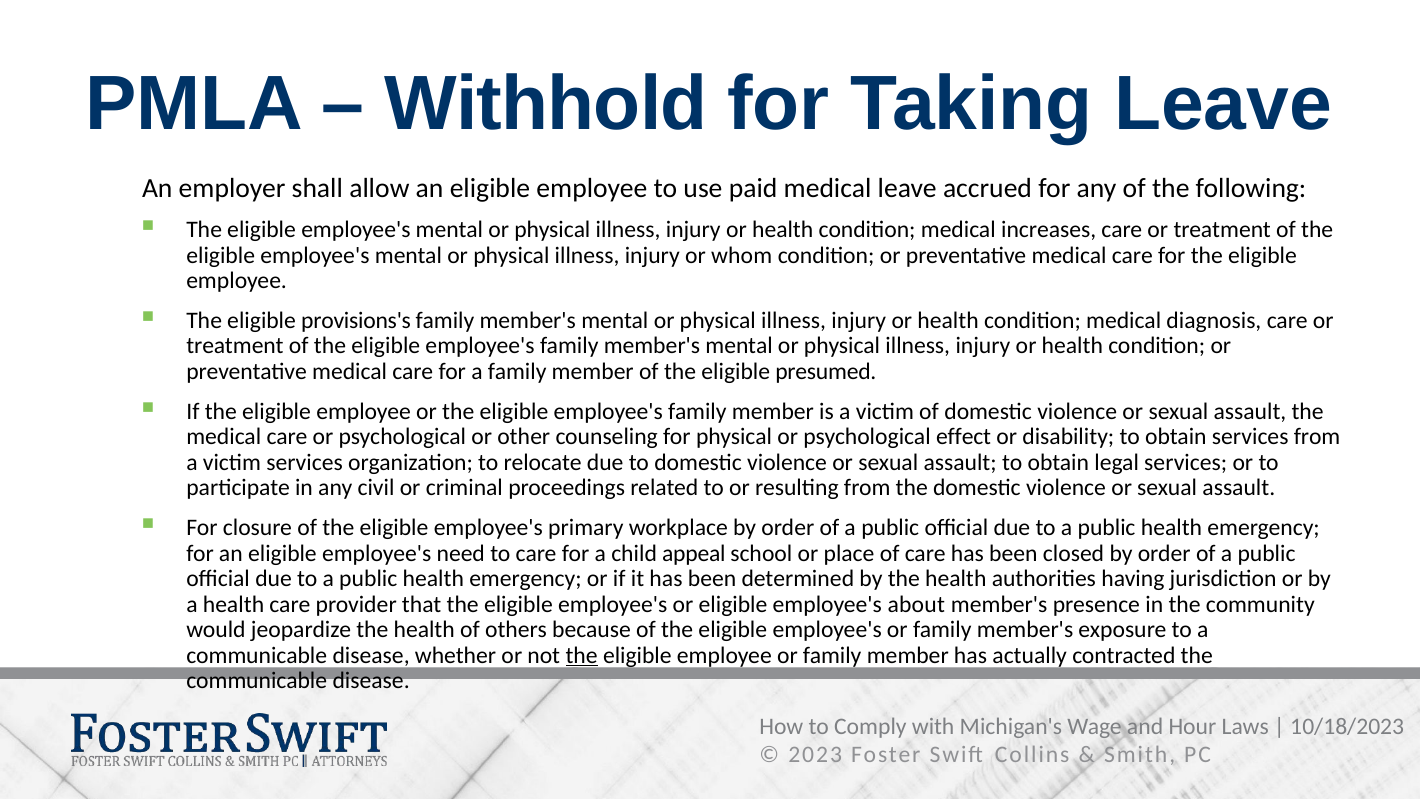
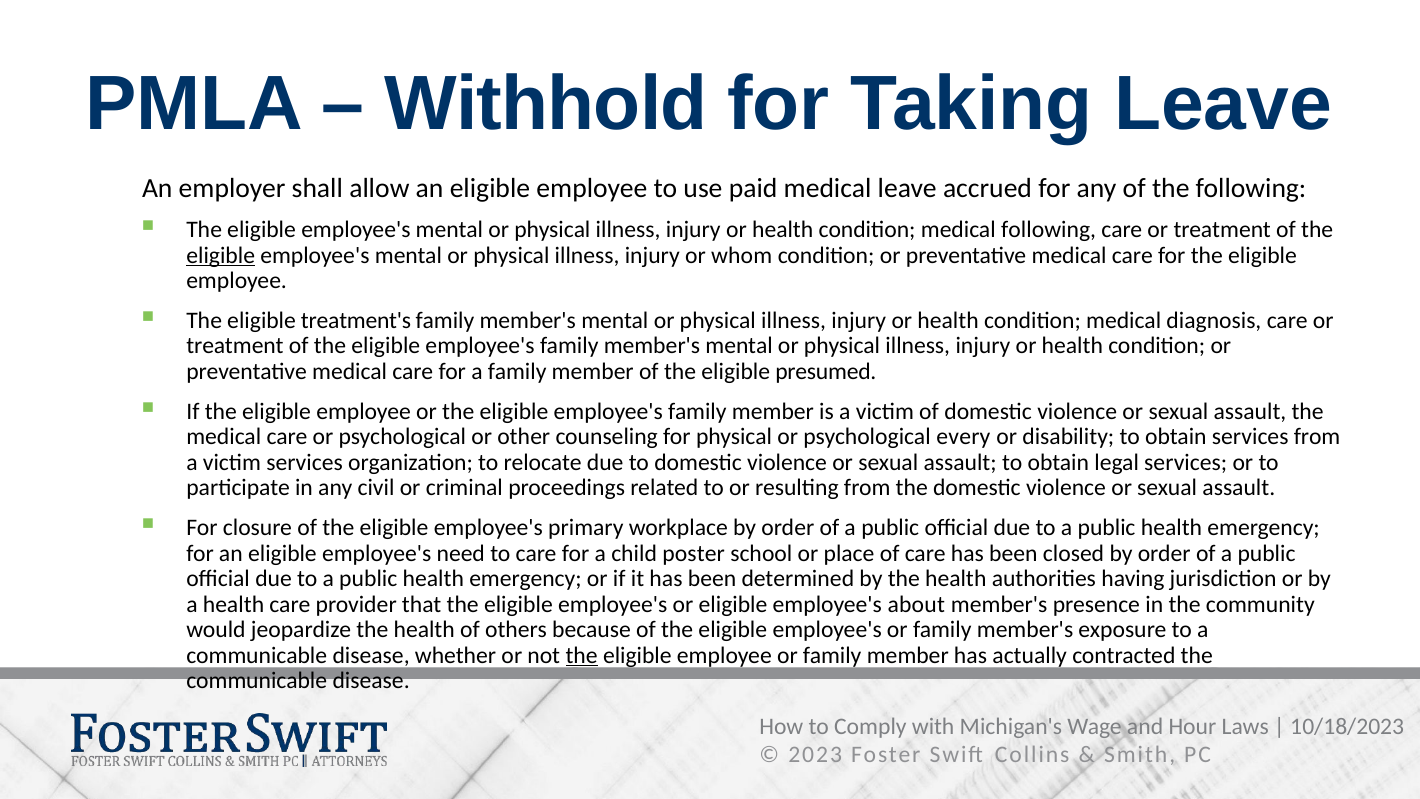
medical increases: increases -> following
eligible at (221, 255) underline: none -> present
provisions's: provisions's -> treatment's
effect: effect -> every
appeal: appeal -> poster
